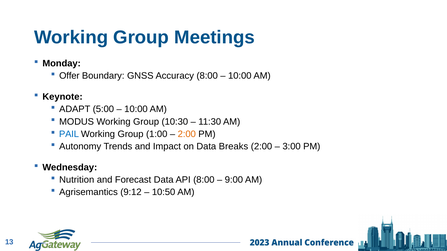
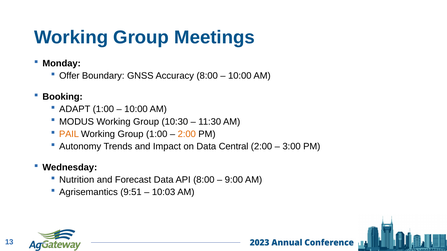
Keynote: Keynote -> Booking
ADAPT 5:00: 5:00 -> 1:00
PAIL colour: blue -> orange
Breaks: Breaks -> Central
9:12: 9:12 -> 9:51
10:50: 10:50 -> 10:03
